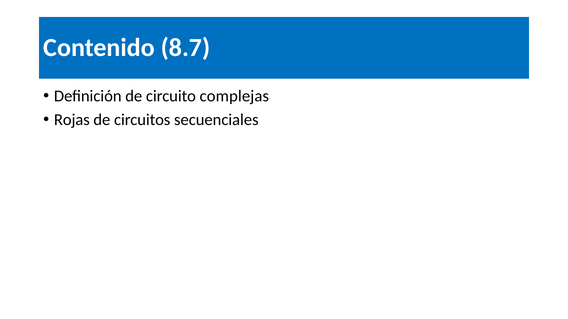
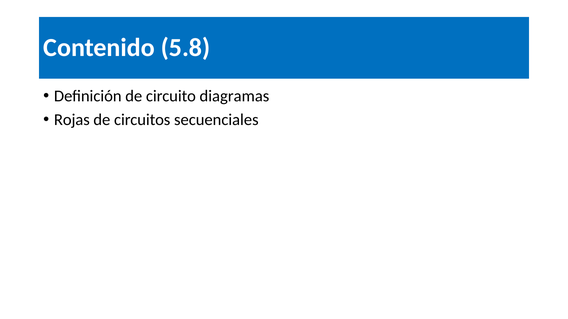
8.7: 8.7 -> 5.8
complejas: complejas -> diagramas
